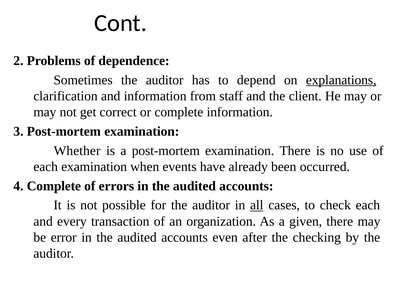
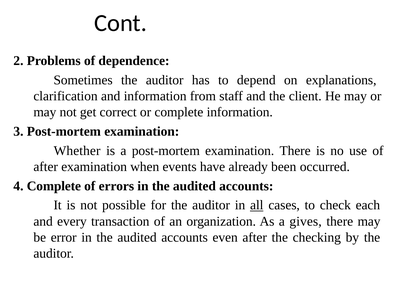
explanations underline: present -> none
each at (46, 167): each -> after
given: given -> gives
